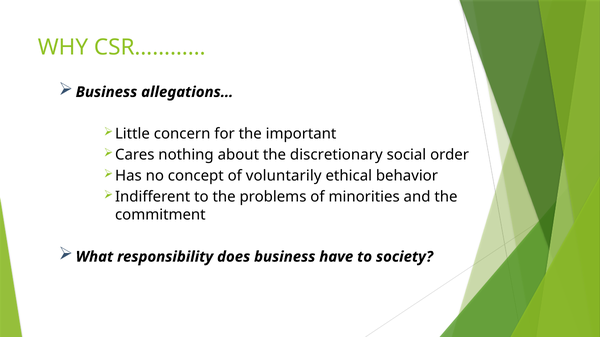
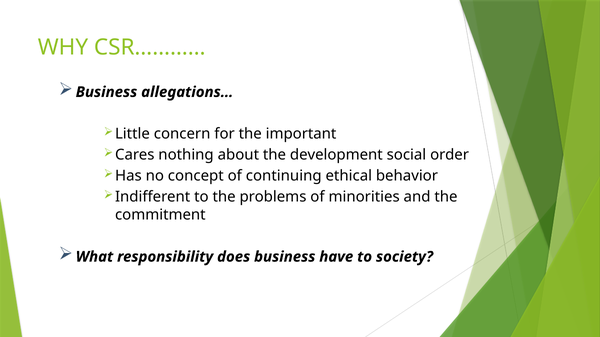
discretionary: discretionary -> development
voluntarily: voluntarily -> continuing
